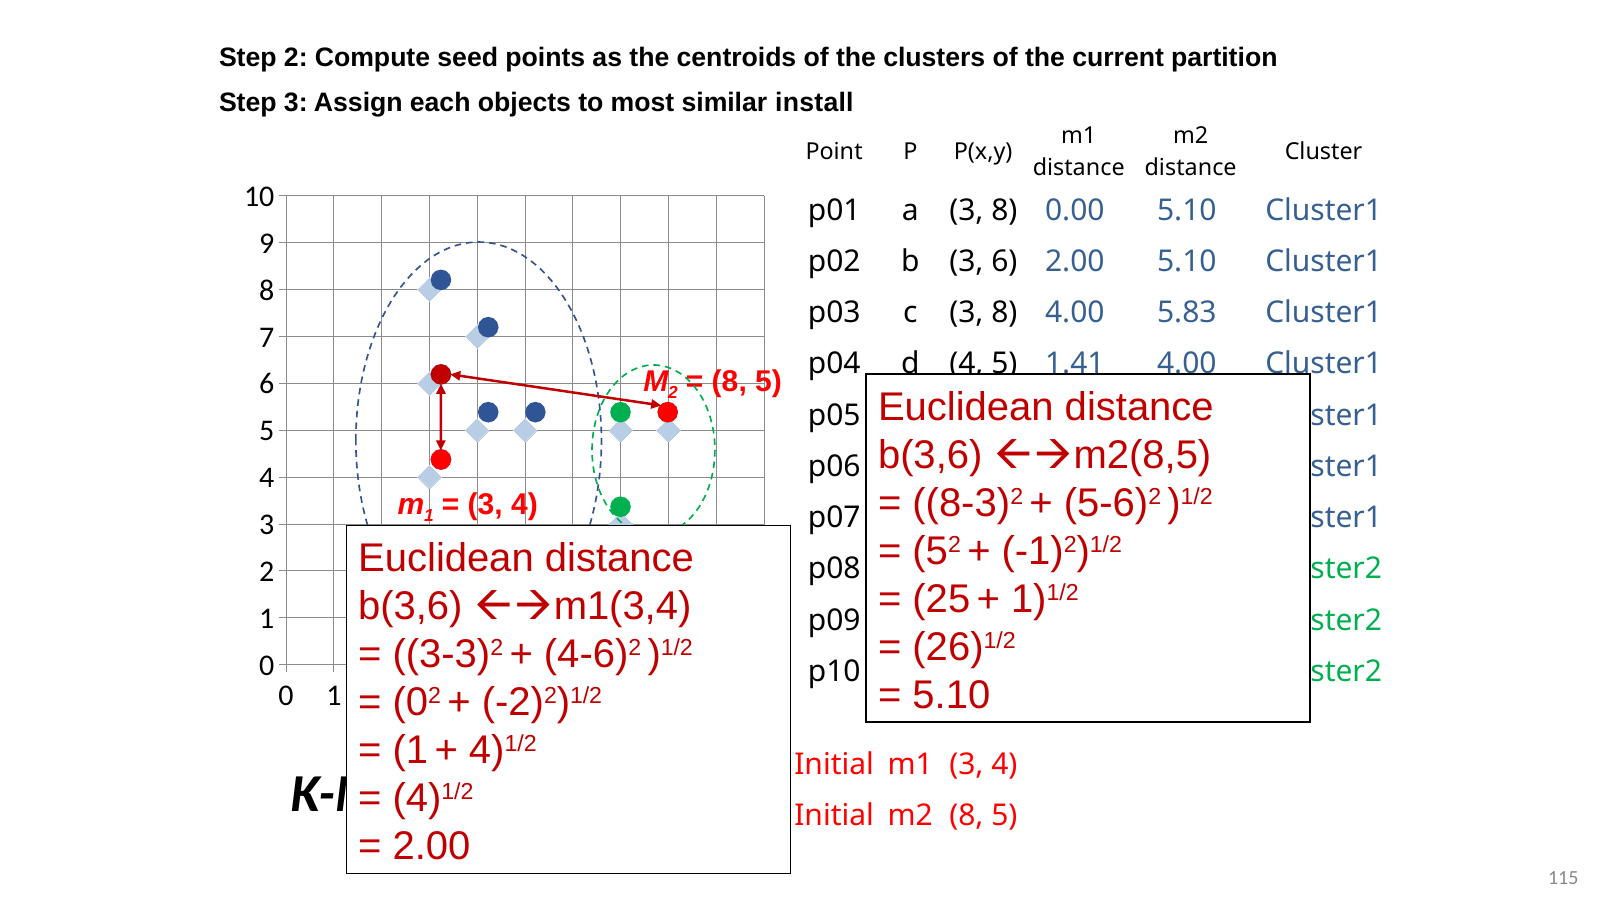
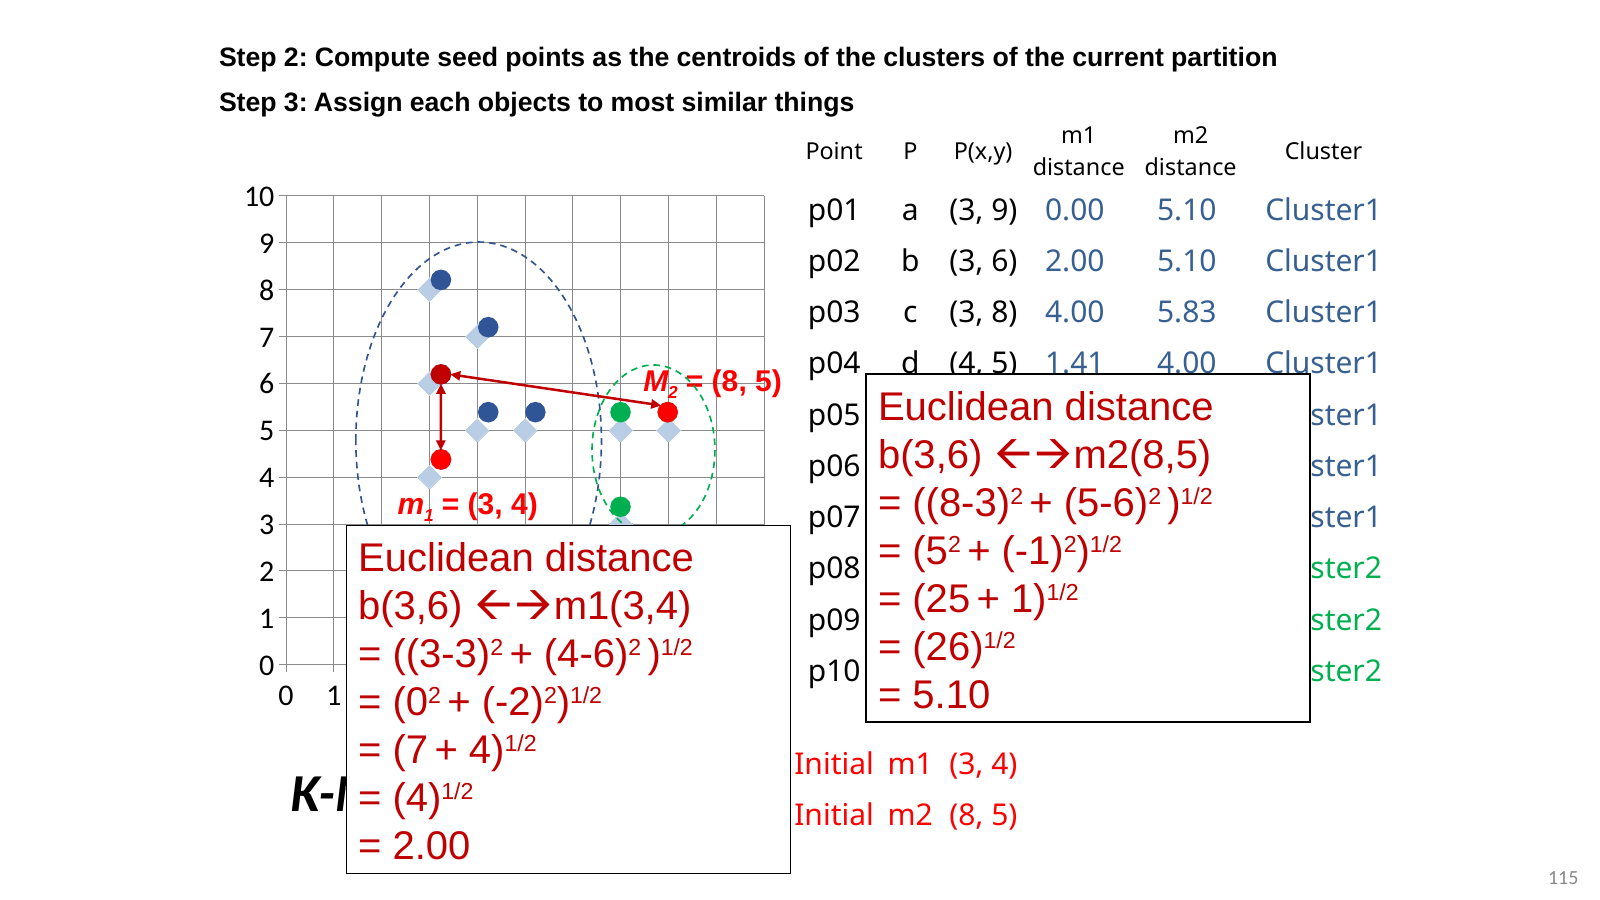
install: install -> things
a 3 8: 8 -> 9
1 at (410, 750): 1 -> 7
